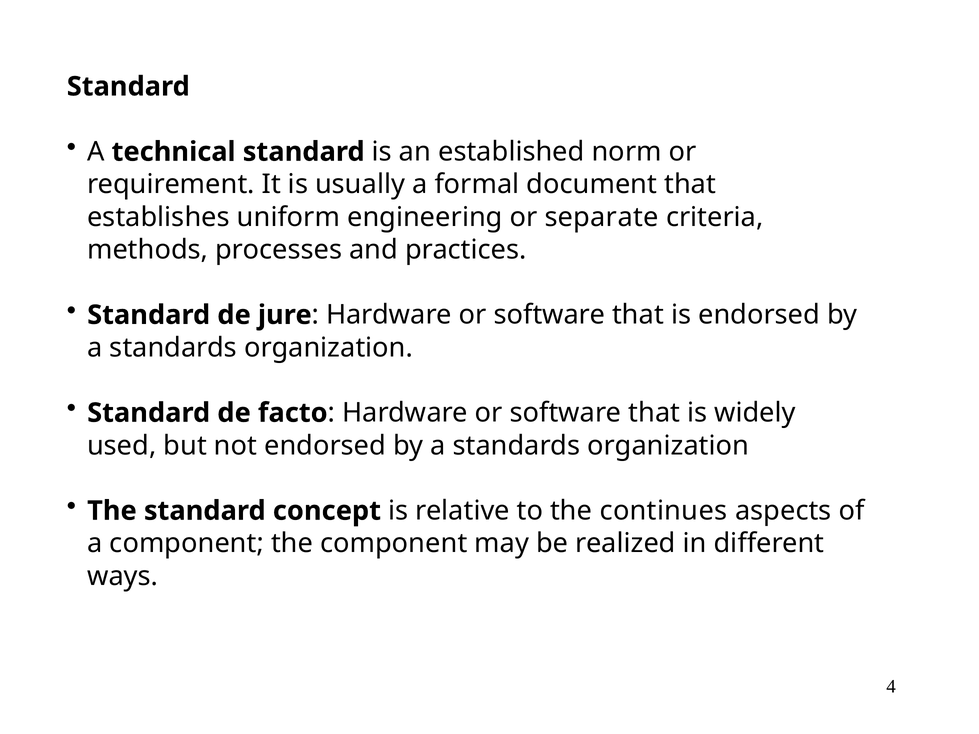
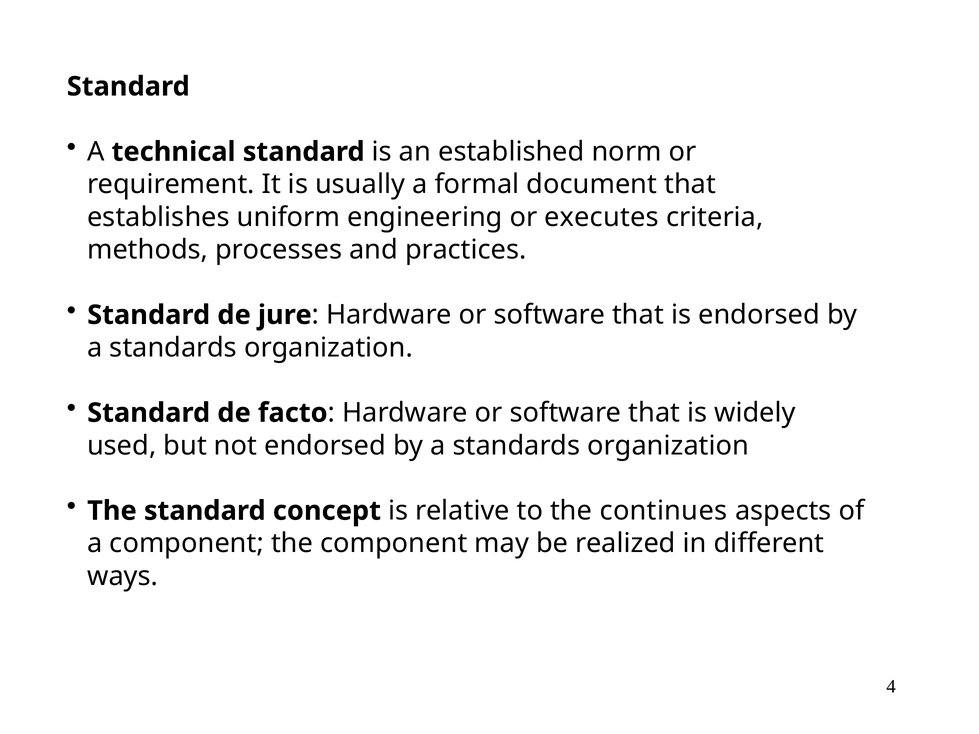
separate: separate -> executes
